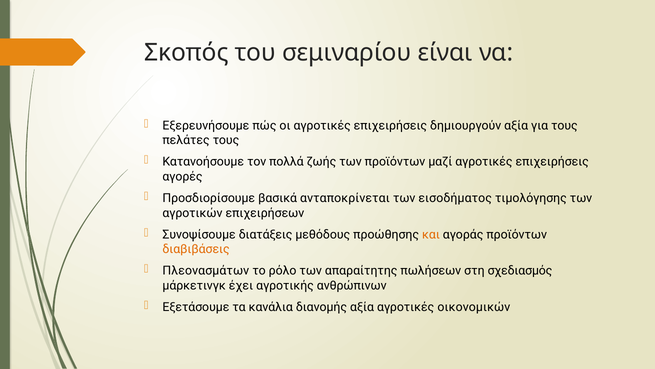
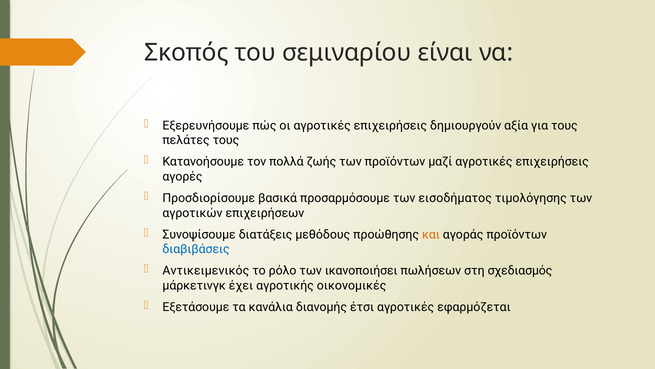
ανταποκρίνεται: ανταποκρίνεται -> προσαρμόσουμε
διαβιβάσεις colour: orange -> blue
Πλεονασμάτων: Πλεονασμάτων -> Αντικειμενικός
απαραίτητης: απαραίτητης -> ικανοποιήσει
ανθρώπινων: ανθρώπινων -> οικονομικές
διανομής αξία: αξία -> έτσι
οικονομικών: οικονομικών -> εφαρμόζεται
